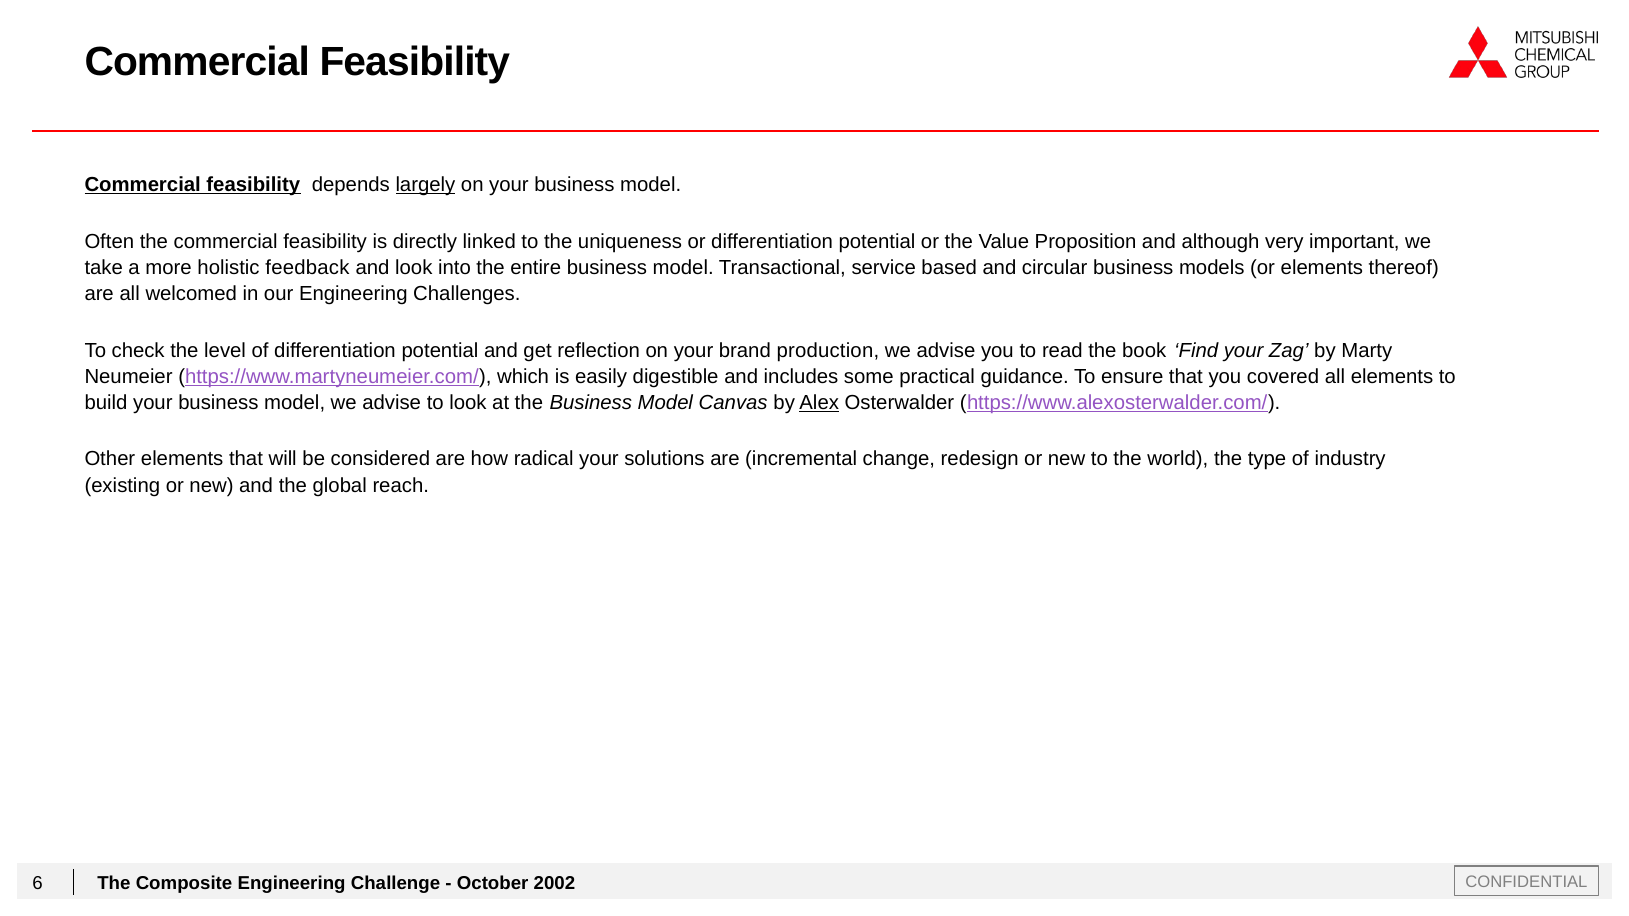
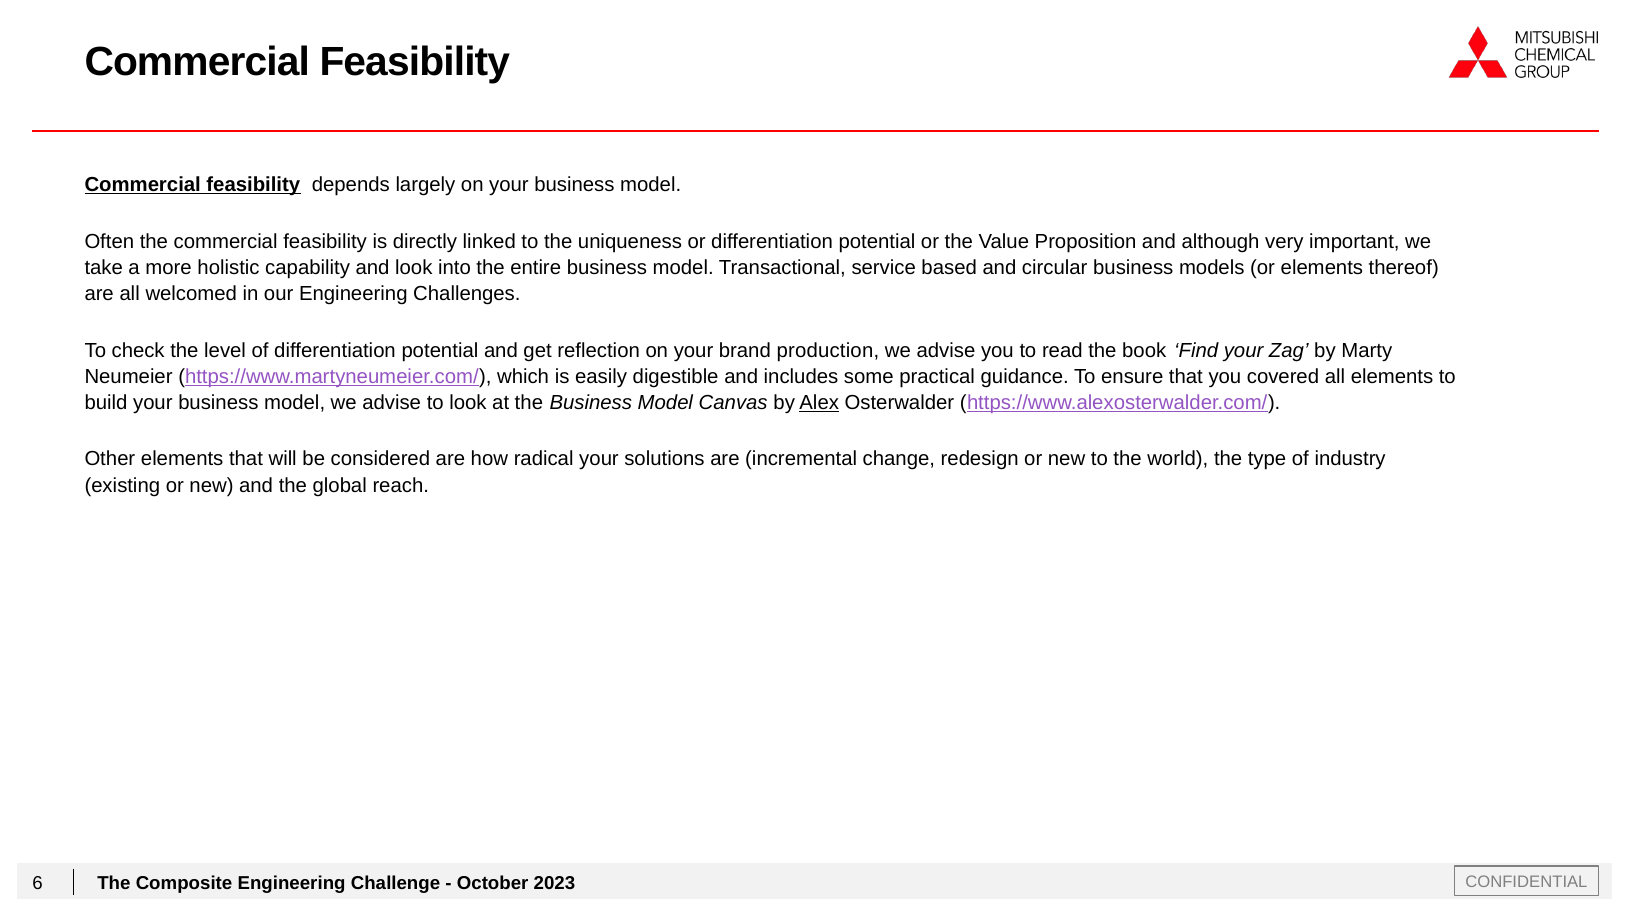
largely underline: present -> none
feedback: feedback -> capability
2002: 2002 -> 2023
